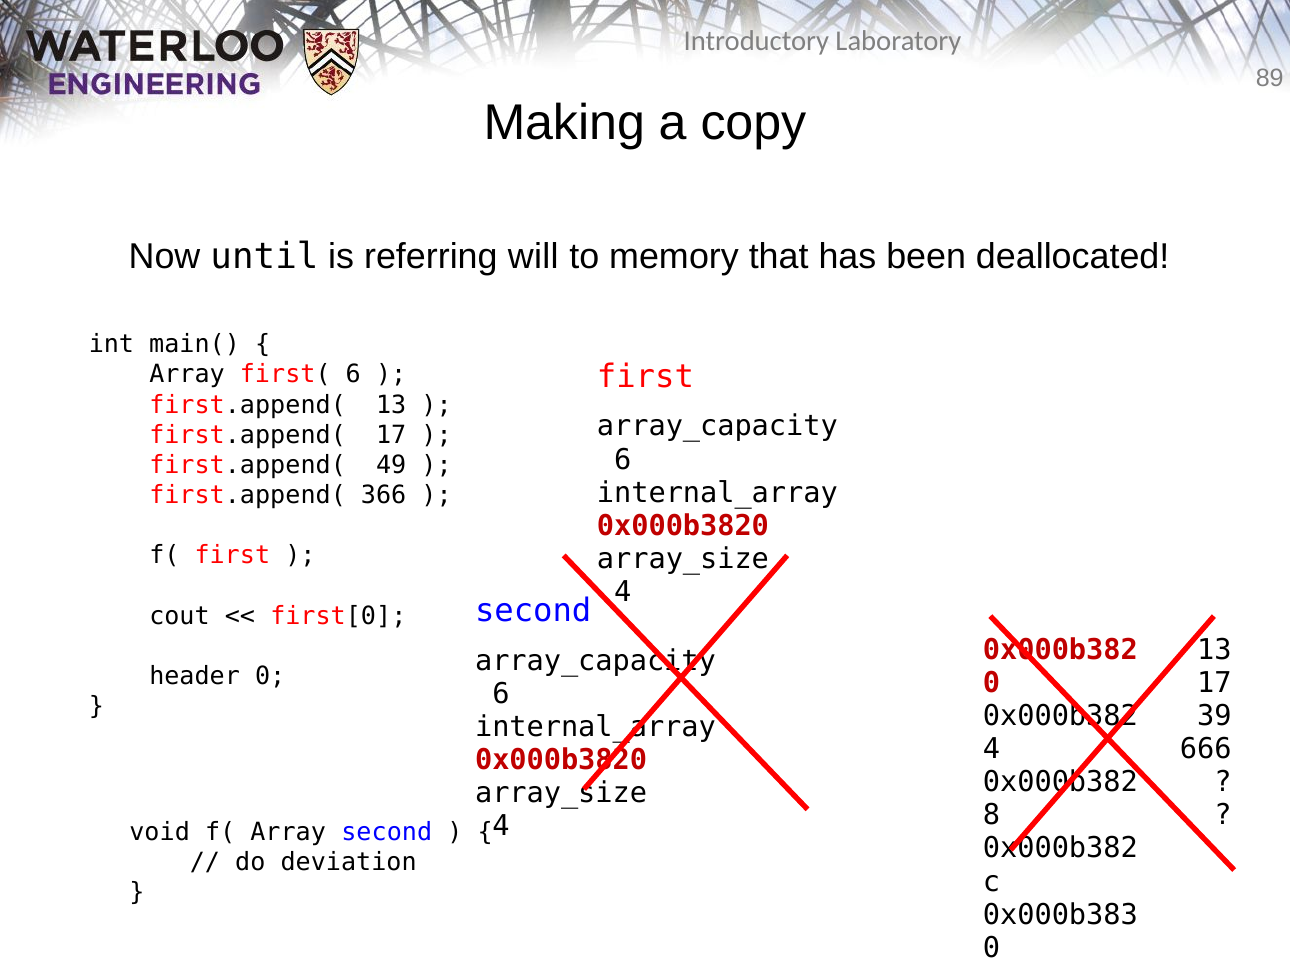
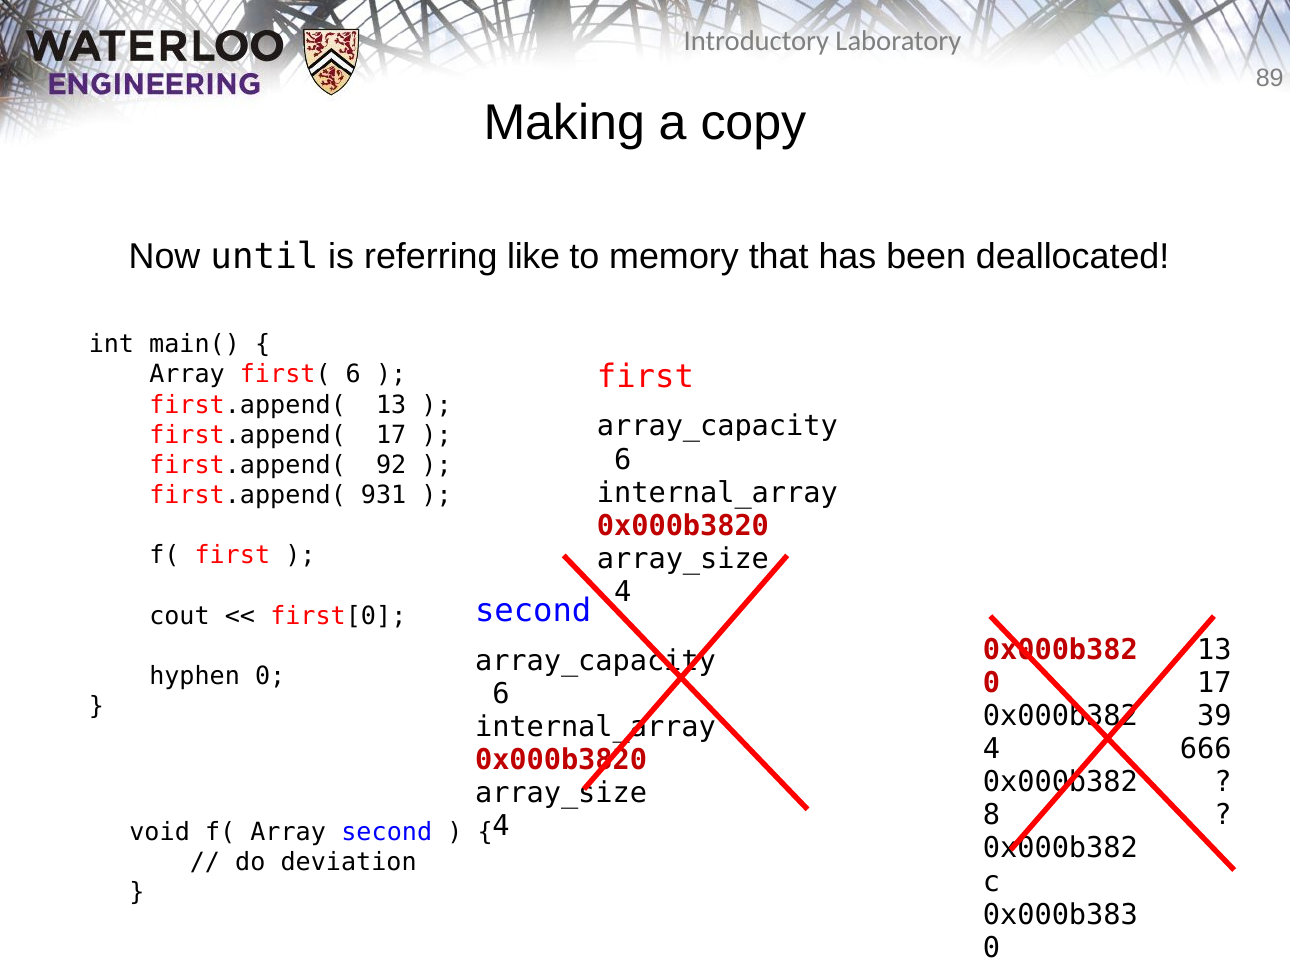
will: will -> like
49: 49 -> 92
366: 366 -> 931
header: header -> hyphen
